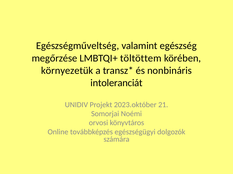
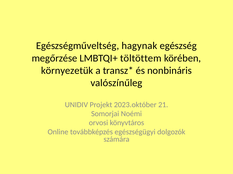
valamint: valamint -> hagynak
intoleranciát: intoleranciát -> valószínűleg
